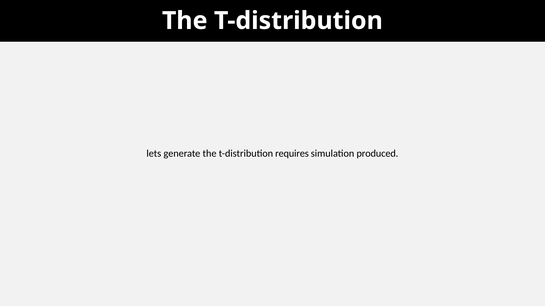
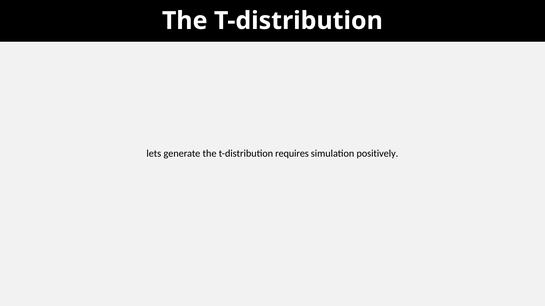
produced: produced -> positively
